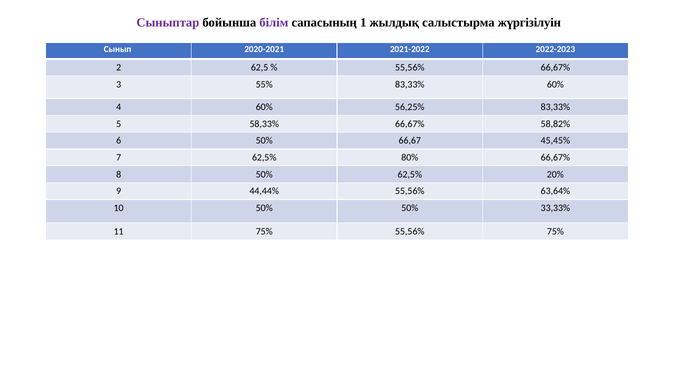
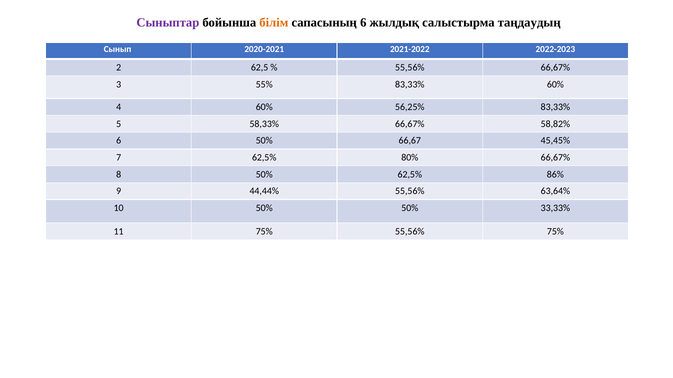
білім colour: purple -> orange
сапасының 1: 1 -> 6
жүргізілуін: жүргізілуін -> таңдаудың
20%: 20% -> 86%
